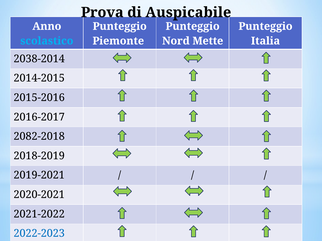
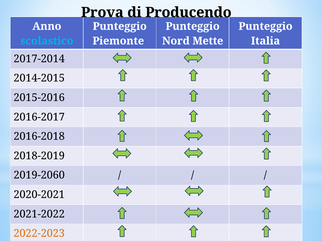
Auspicabile: Auspicabile -> Producendo
2038-2014: 2038-2014 -> 2017-2014
2082-2018: 2082-2018 -> 2016-2018
2019-2021: 2019-2021 -> 2019-2060
2022-2023 colour: blue -> orange
